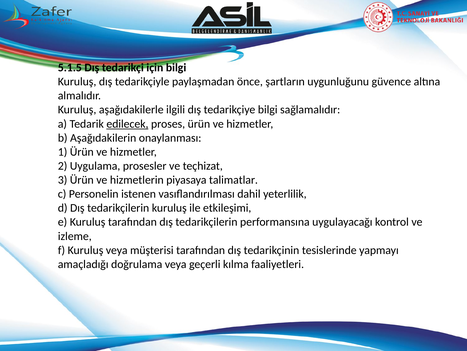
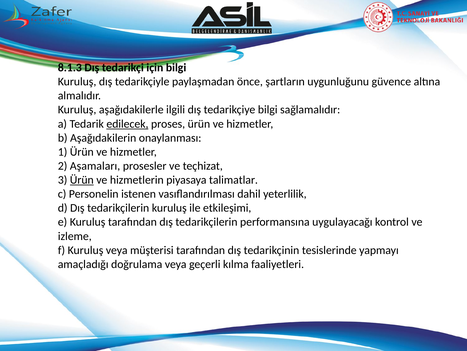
5.1.5: 5.1.5 -> 8.1.3
Uygulama: Uygulama -> Aşamaları
Ürün at (82, 180) underline: none -> present
